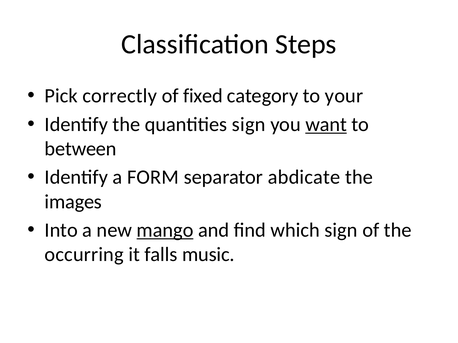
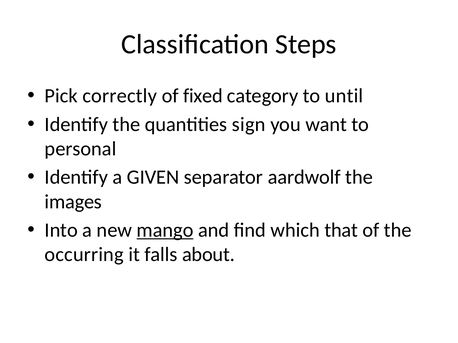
your: your -> until
want underline: present -> none
between: between -> personal
FORM: FORM -> GIVEN
abdicate: abdicate -> aardwolf
which sign: sign -> that
music: music -> about
